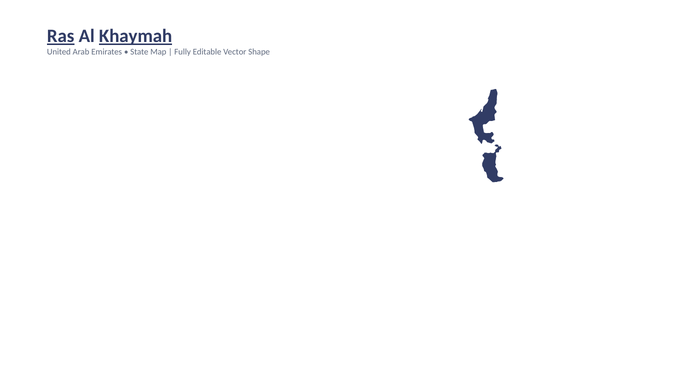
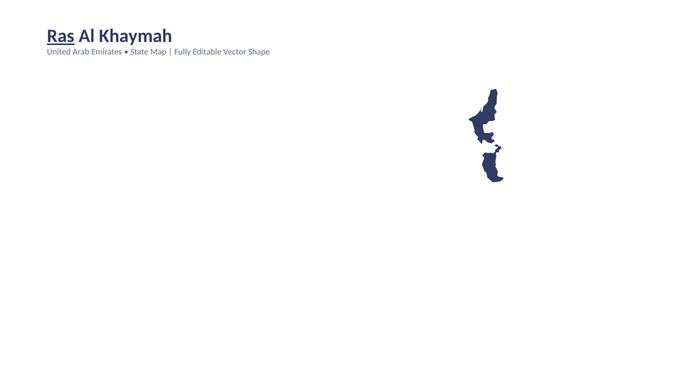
Khaymah underline: present -> none
